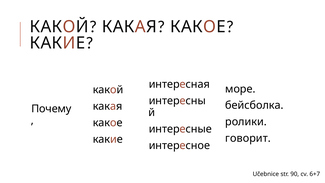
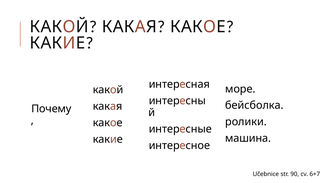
говорит: говорит -> машина
